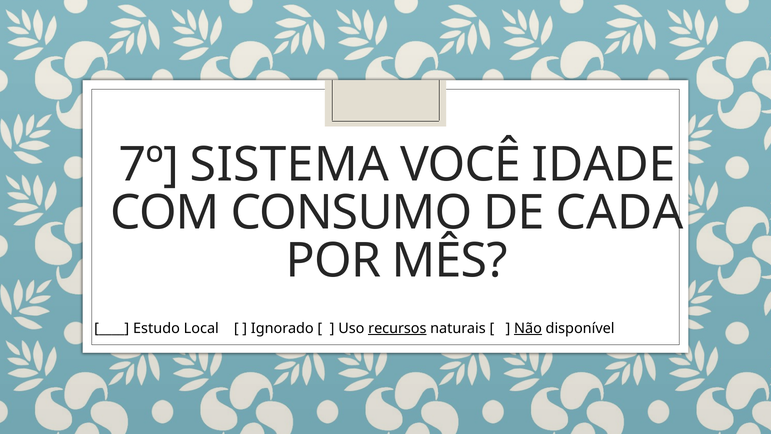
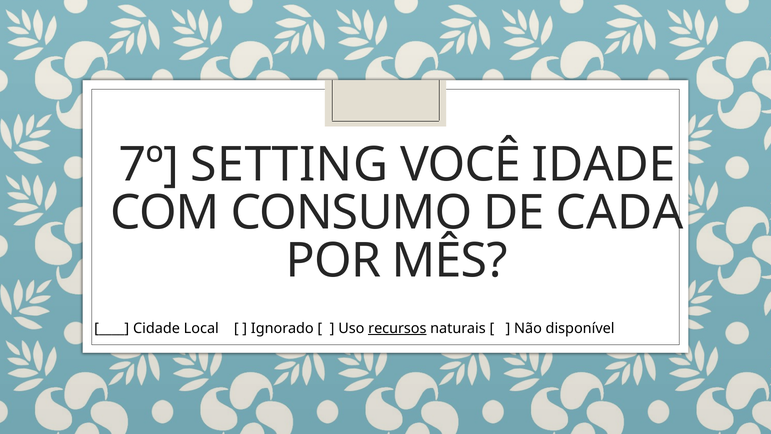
SISTEMA: SISTEMA -> SETTING
Estudo: Estudo -> Cidade
Não underline: present -> none
